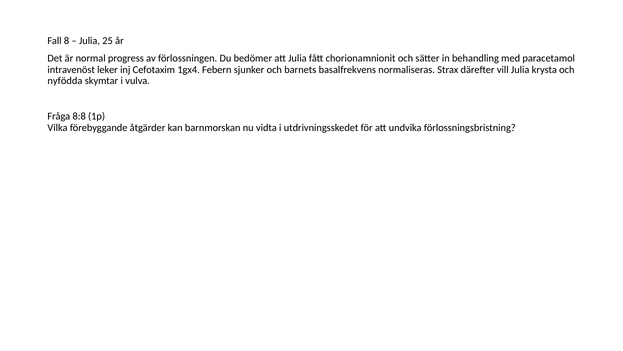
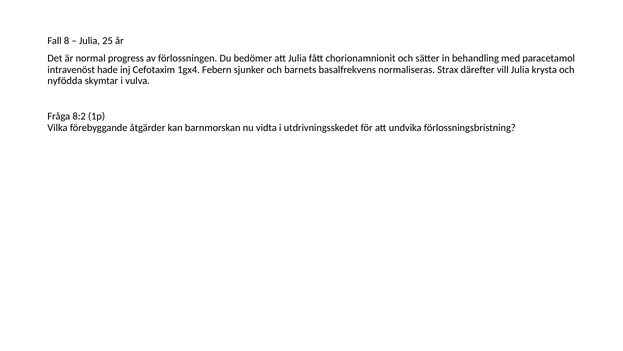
leker: leker -> hade
8:8: 8:8 -> 8:2
